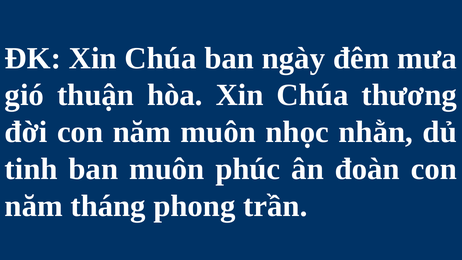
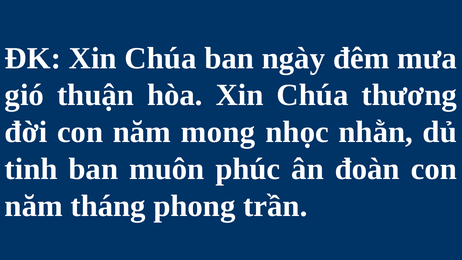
năm muôn: muôn -> mong
